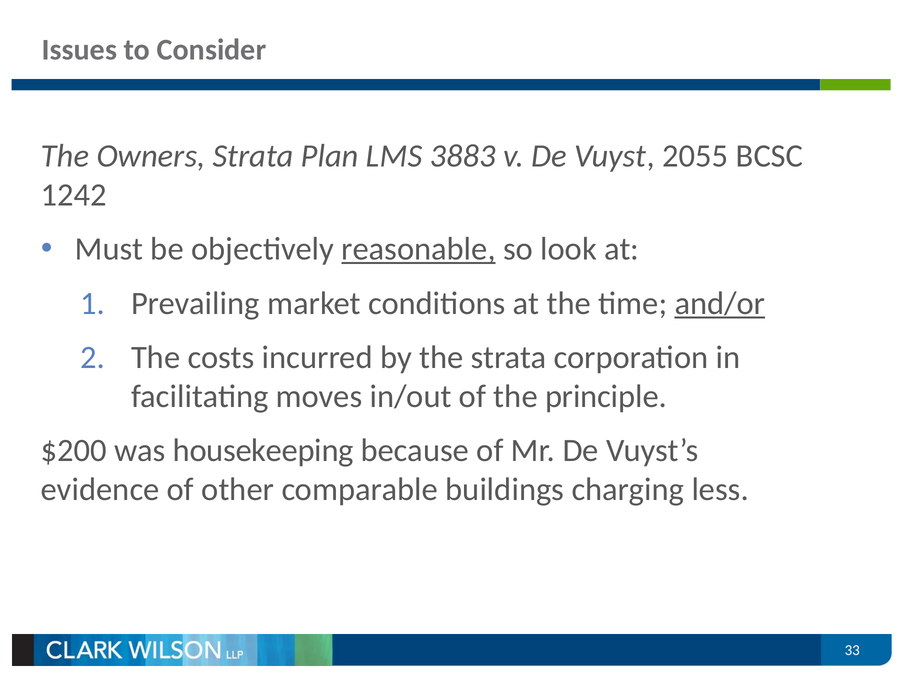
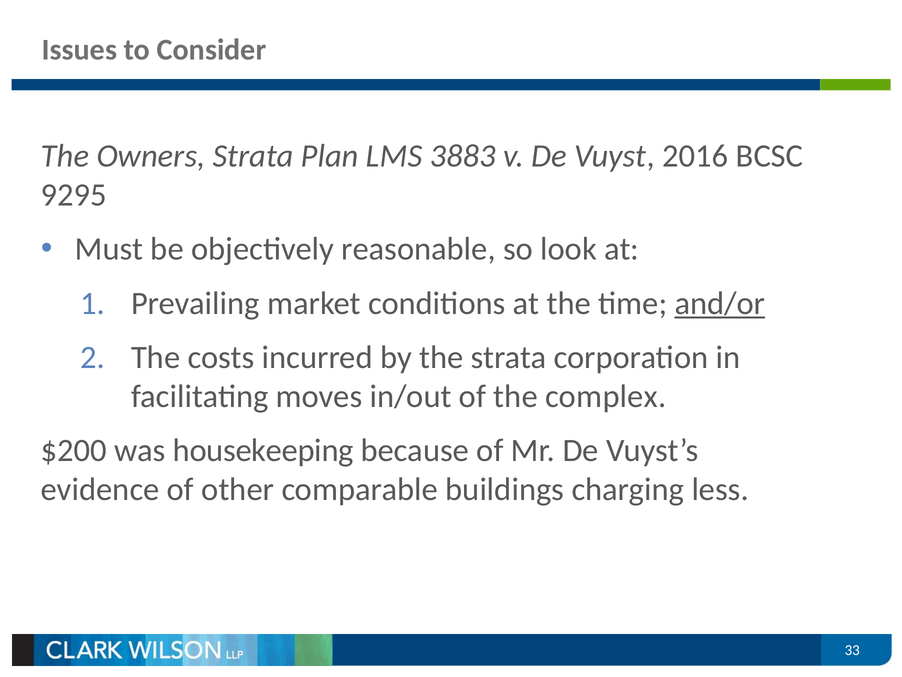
2055: 2055 -> 2016
1242: 1242 -> 9295
reasonable underline: present -> none
principle: principle -> complex
